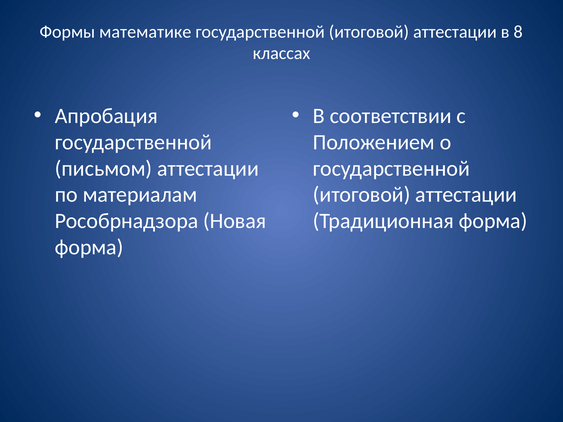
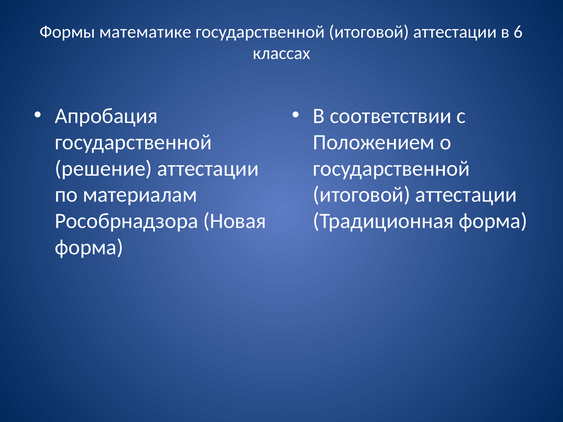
8: 8 -> 6
письмом: письмом -> решение
